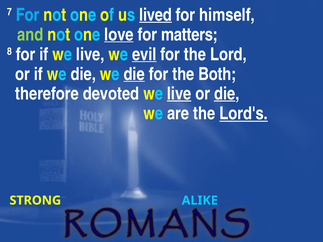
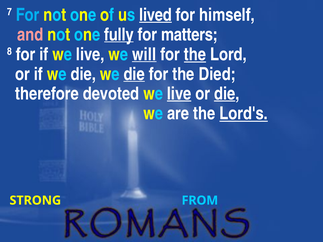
and colour: light green -> pink
love: love -> fully
evil: evil -> will
the at (195, 54) underline: none -> present
Both: Both -> Died
ALIKE: ALIKE -> FROM
